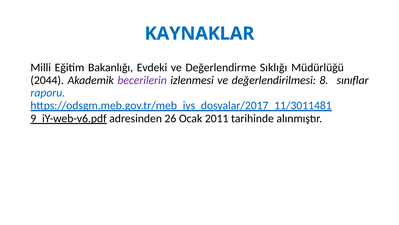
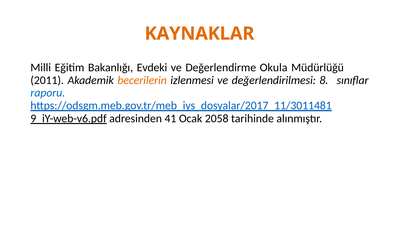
KAYNAKLAR colour: blue -> orange
Sıklığı: Sıklığı -> Okula
2044: 2044 -> 2011
becerilerin colour: purple -> orange
26: 26 -> 41
2011: 2011 -> 2058
